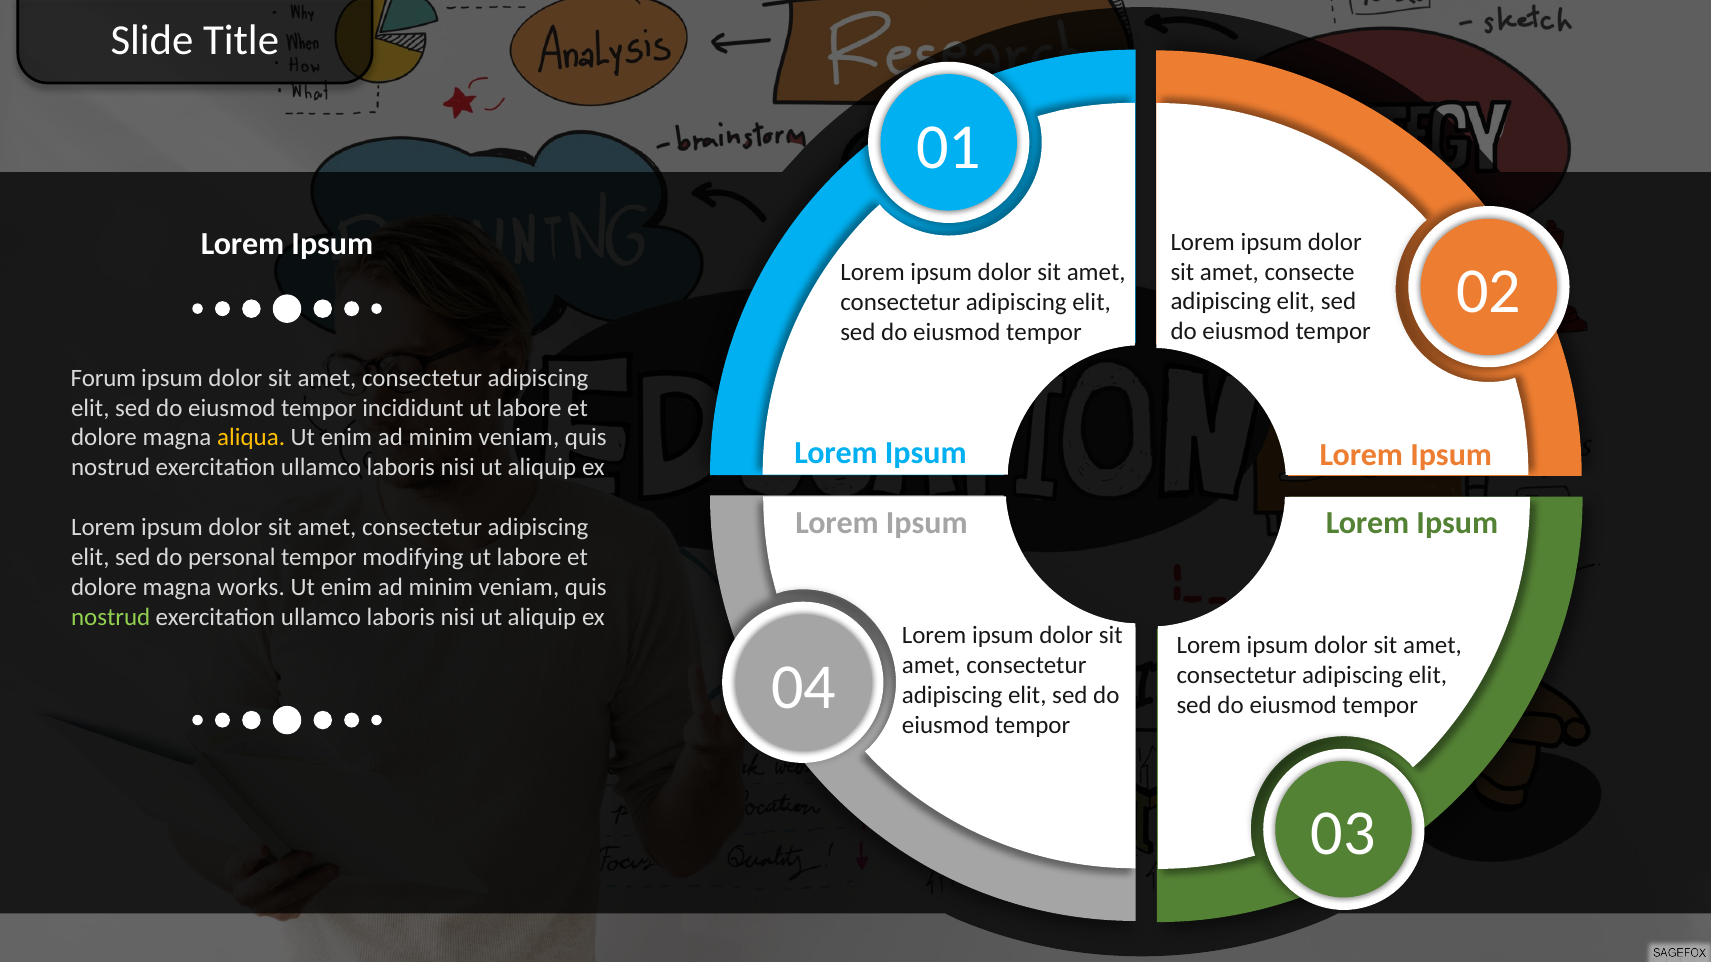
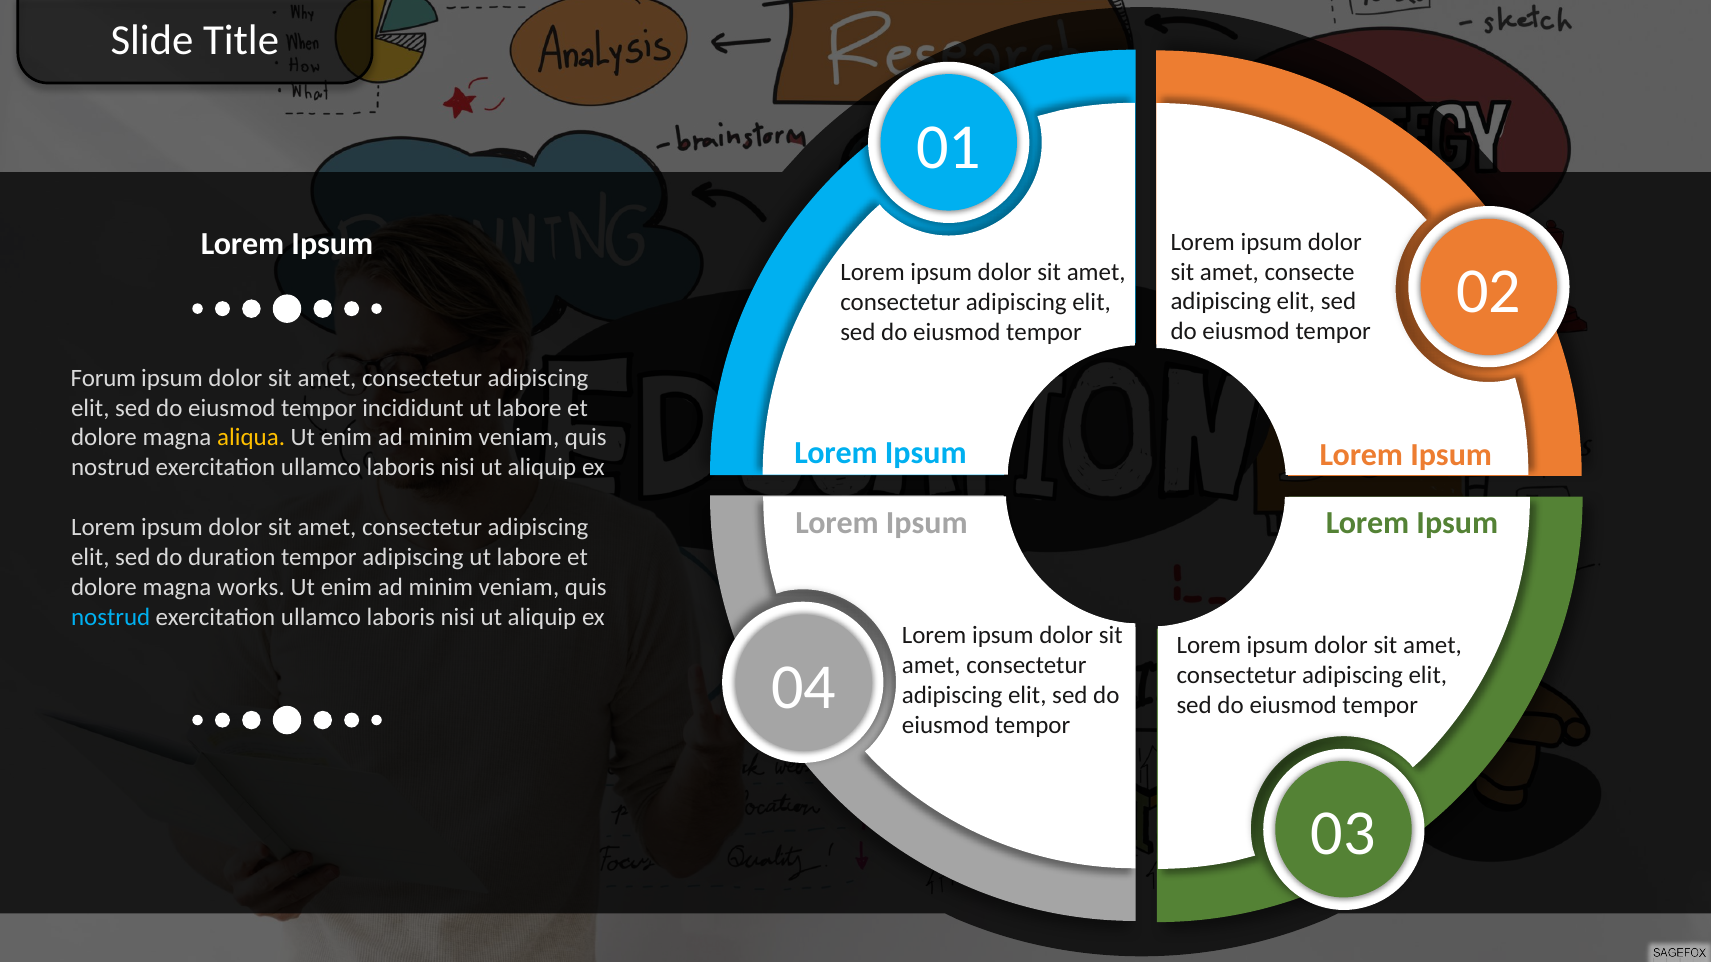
personal: personal -> duration
tempor modifying: modifying -> adipiscing
nostrud at (111, 618) colour: light green -> light blue
